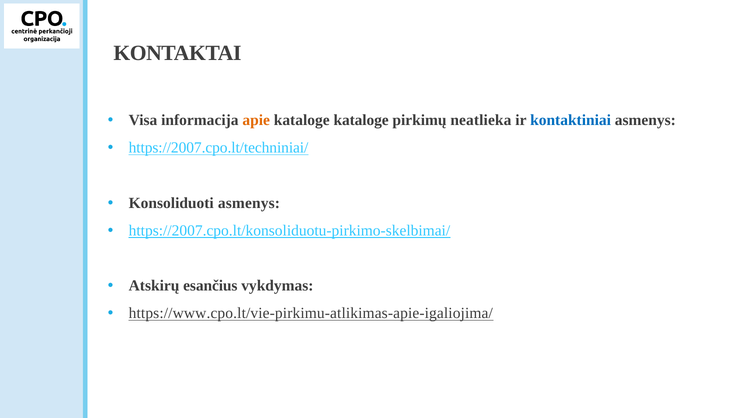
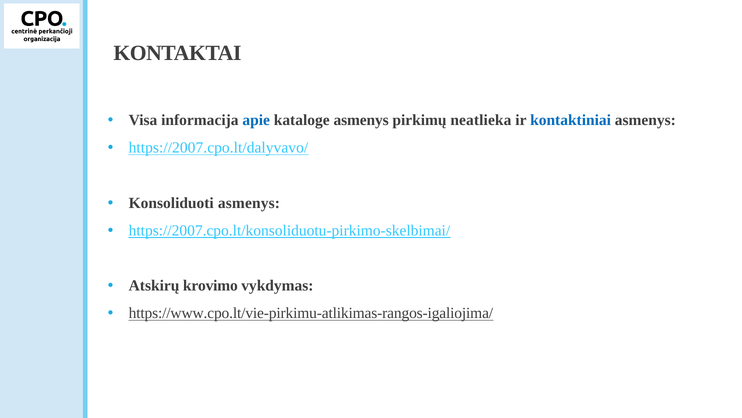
apie colour: orange -> blue
kataloge kataloge: kataloge -> asmenys
https://2007.cpo.lt/techniniai/: https://2007.cpo.lt/techniniai/ -> https://2007.cpo.lt/dalyvavo/
esančius: esančius -> krovimo
https://www.cpo.lt/vie-pirkimu-atlikimas-apie-igaliojima/: https://www.cpo.lt/vie-pirkimu-atlikimas-apie-igaliojima/ -> https://www.cpo.lt/vie-pirkimu-atlikimas-rangos-igaliojima/
